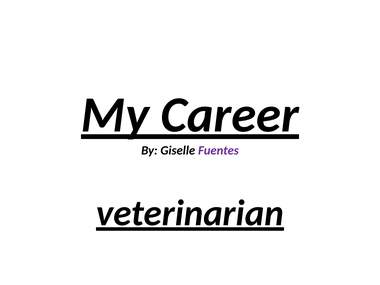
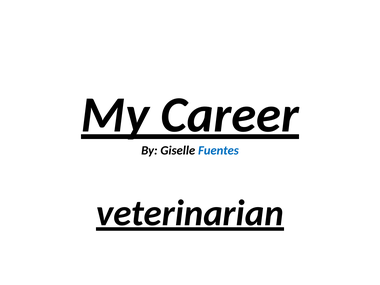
Fuentes colour: purple -> blue
